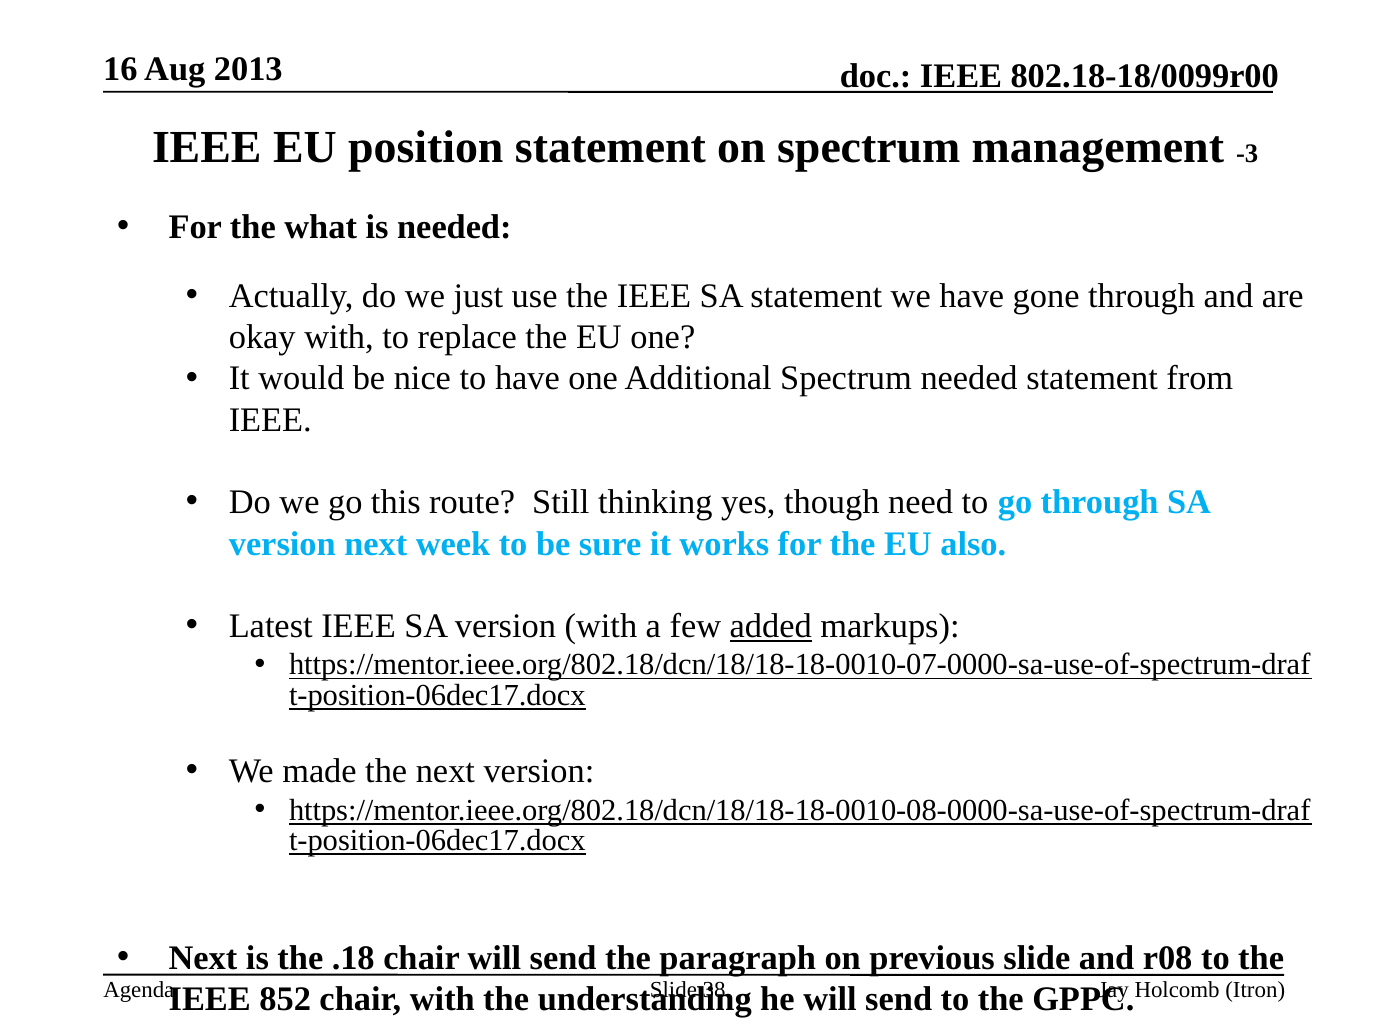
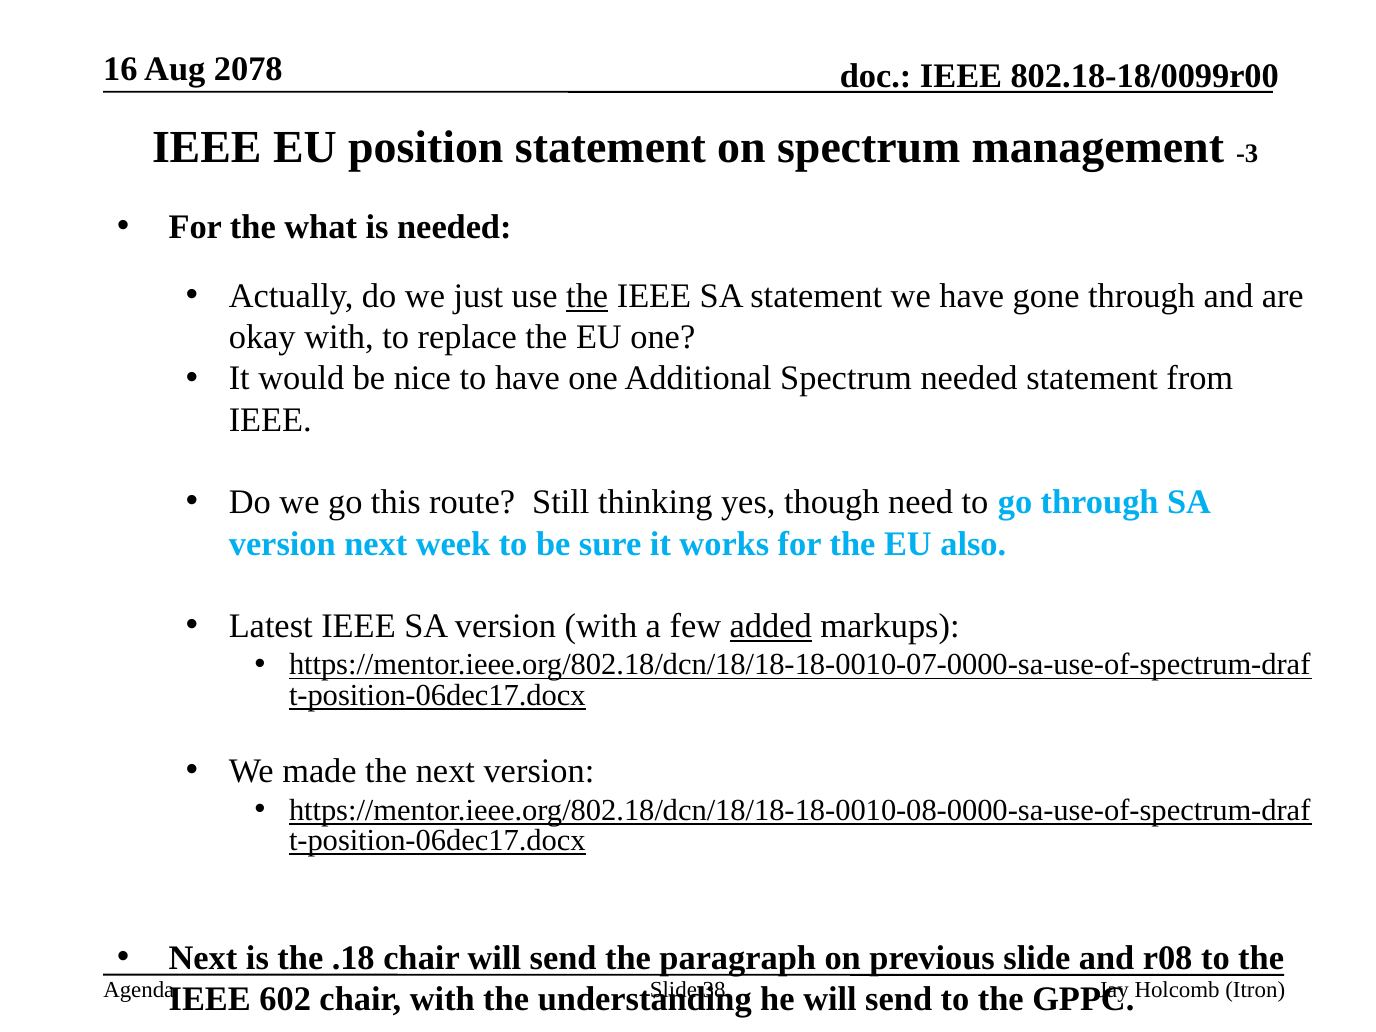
2013: 2013 -> 2078
the at (587, 296) underline: none -> present
852: 852 -> 602
